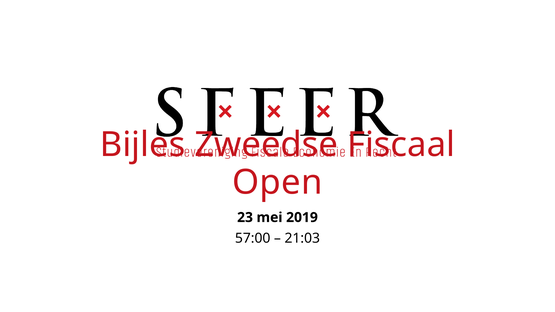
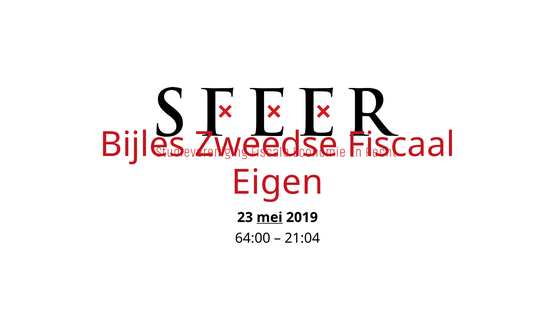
Open: Open -> Eigen
mei underline: none -> present
57:00: 57:00 -> 64:00
21:03: 21:03 -> 21:04
